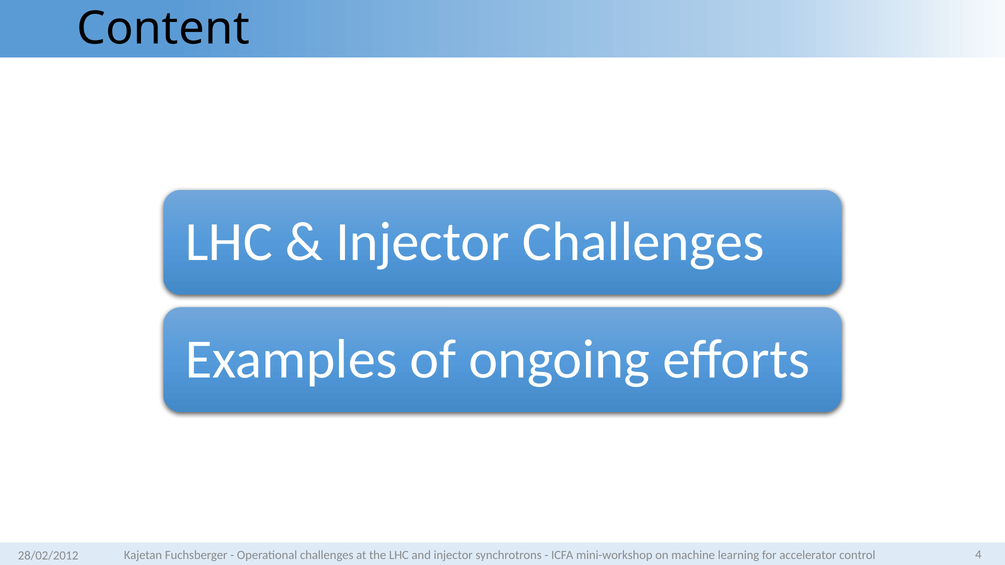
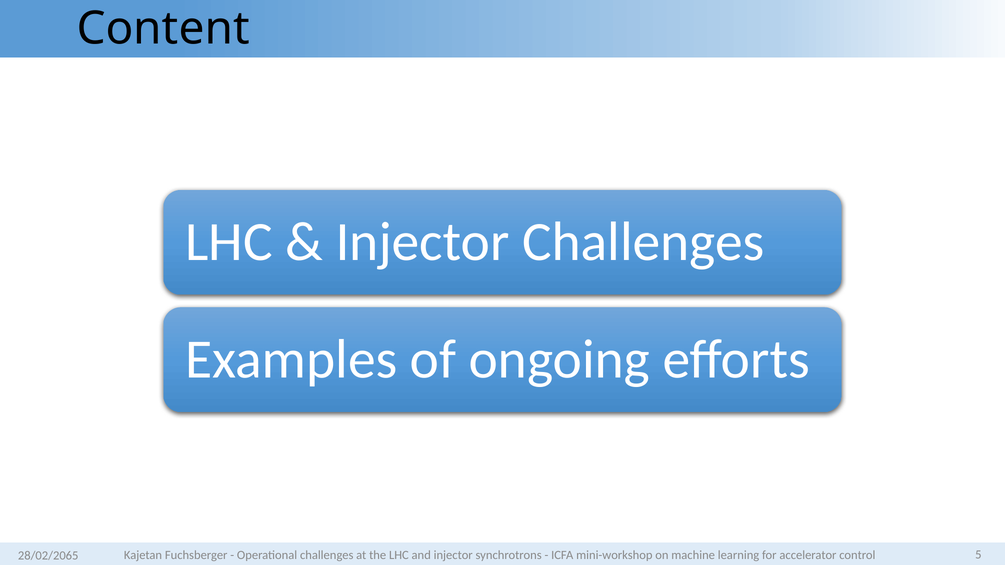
4: 4 -> 5
28/02/2012: 28/02/2012 -> 28/02/2065
